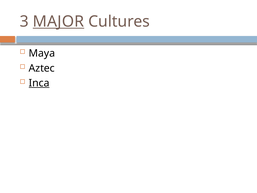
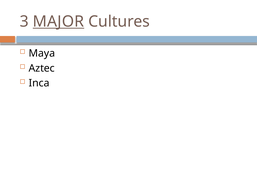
Inca underline: present -> none
